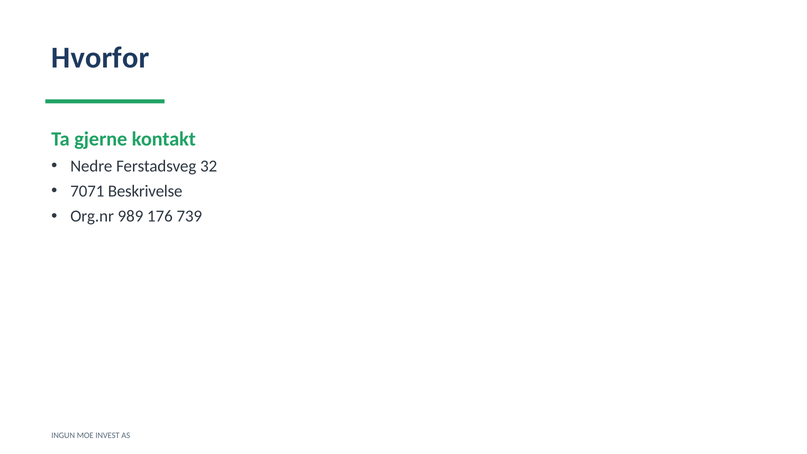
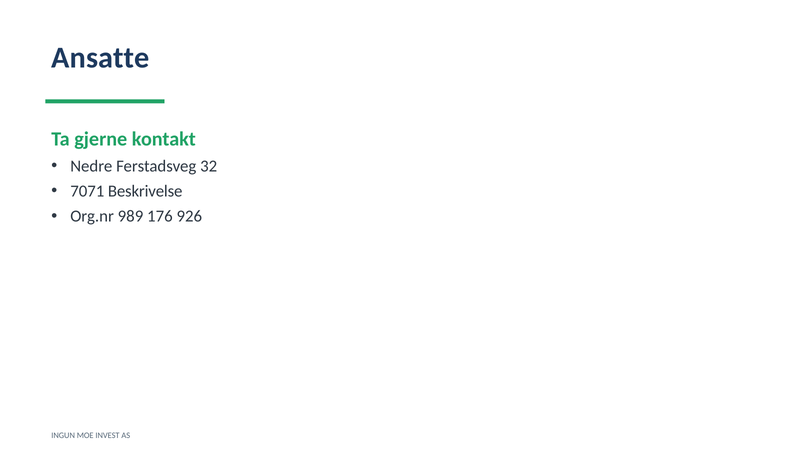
Hvorfor: Hvorfor -> Ansatte
739: 739 -> 926
